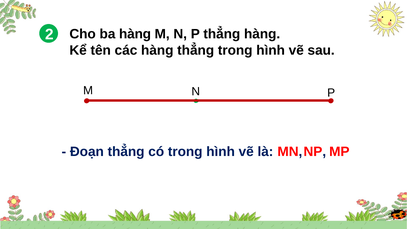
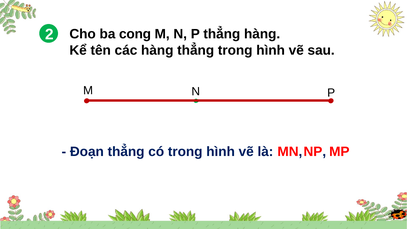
ba hàng: hàng -> cong
